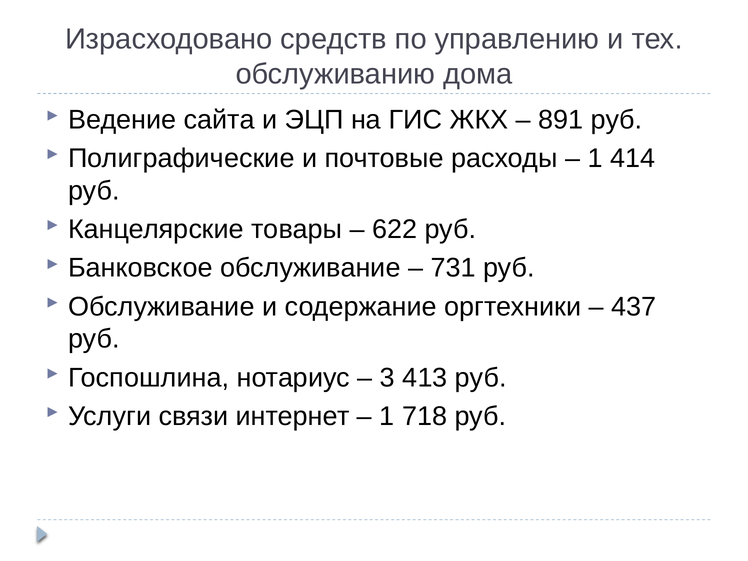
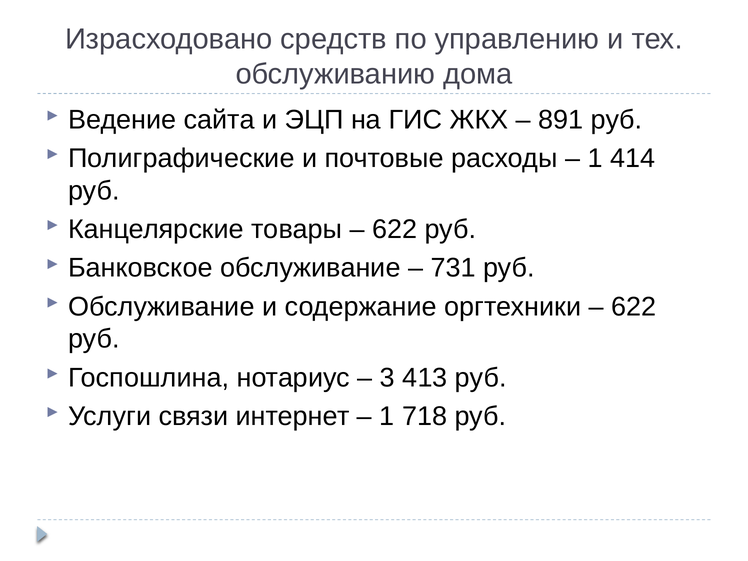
437 at (634, 307): 437 -> 622
